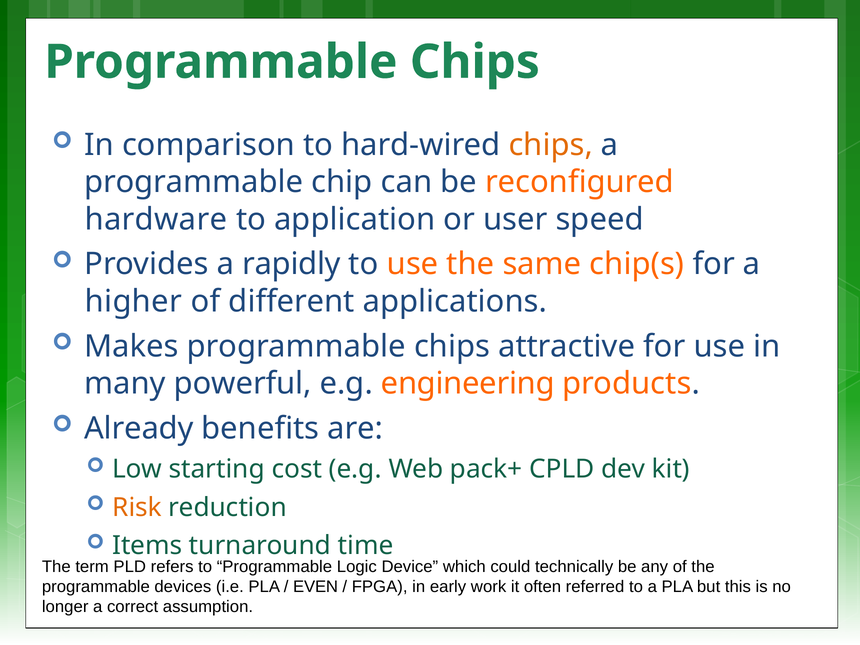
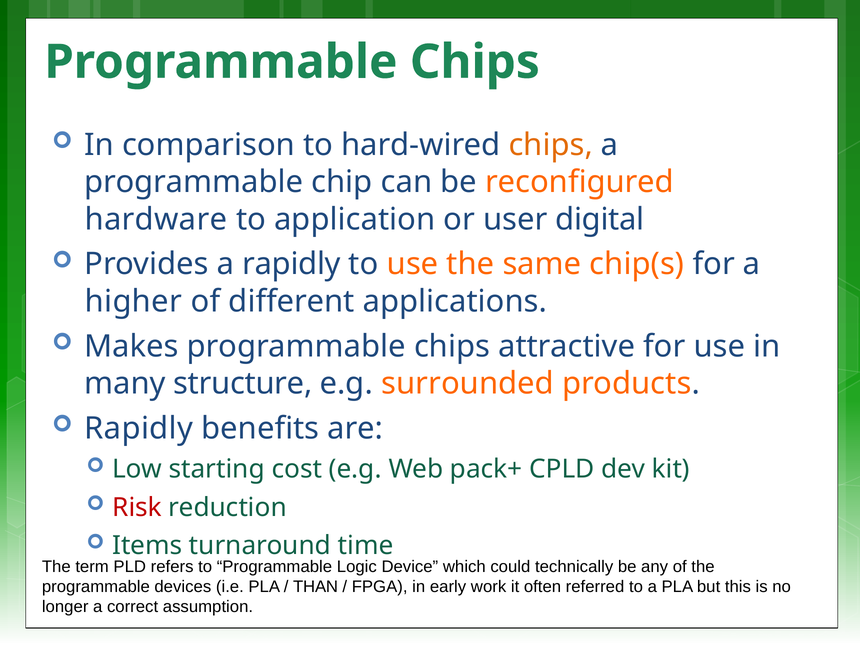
speed: speed -> digital
powerful: powerful -> structure
engineering: engineering -> surrounded
Already at (139, 429): Already -> Rapidly
Risk colour: orange -> red
EVEN: EVEN -> THAN
